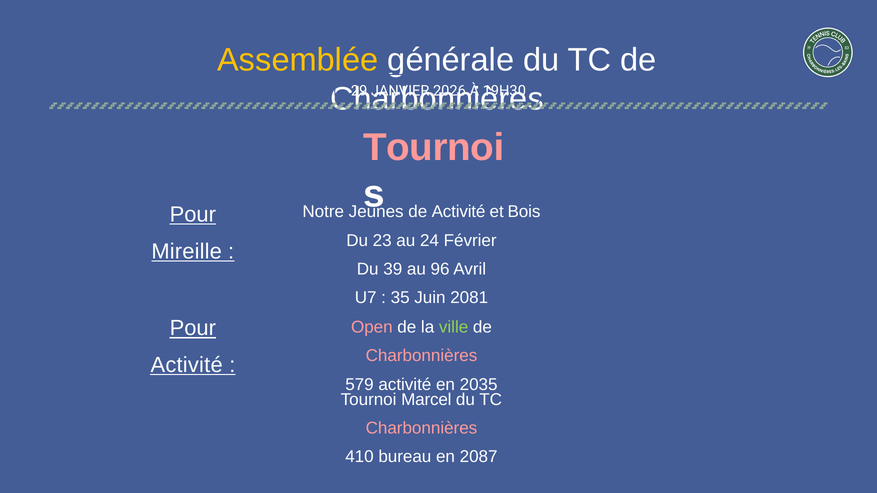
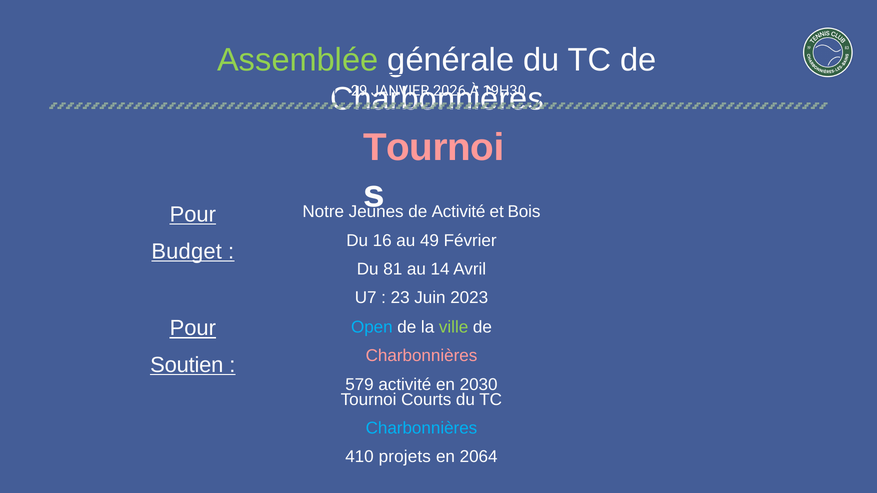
Assemblée colour: yellow -> light green
23: 23 -> 16
24: 24 -> 49
Mireille: Mireille -> Budget
39: 39 -> 81
96: 96 -> 14
35: 35 -> 23
2081: 2081 -> 2023
Open colour: pink -> light blue
Activité at (187, 365): Activité -> Soutien
2035: 2035 -> 2030
Marcel: Marcel -> Courts
Charbonnières at (421, 428) colour: pink -> light blue
bureau: bureau -> projets
2087: 2087 -> 2064
